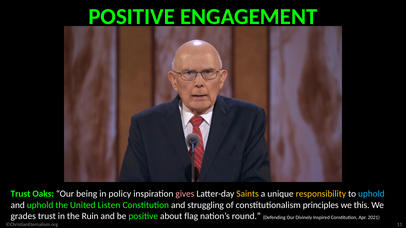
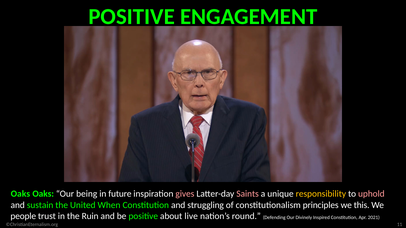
Trust at (20, 194): Trust -> Oaks
policy: policy -> future
Saints colour: yellow -> pink
uphold at (371, 194) colour: light blue -> pink
and uphold: uphold -> sustain
Listen: Listen -> When
grades: grades -> people
flag: flag -> live
